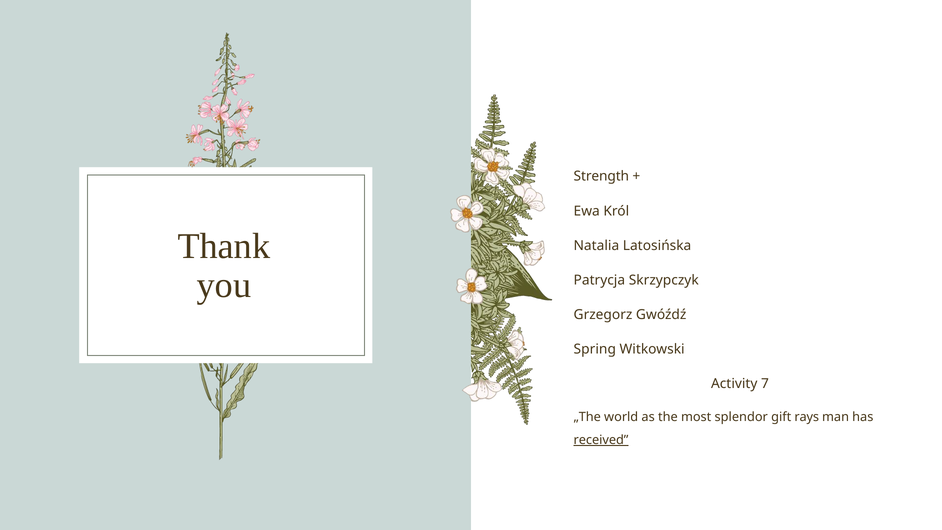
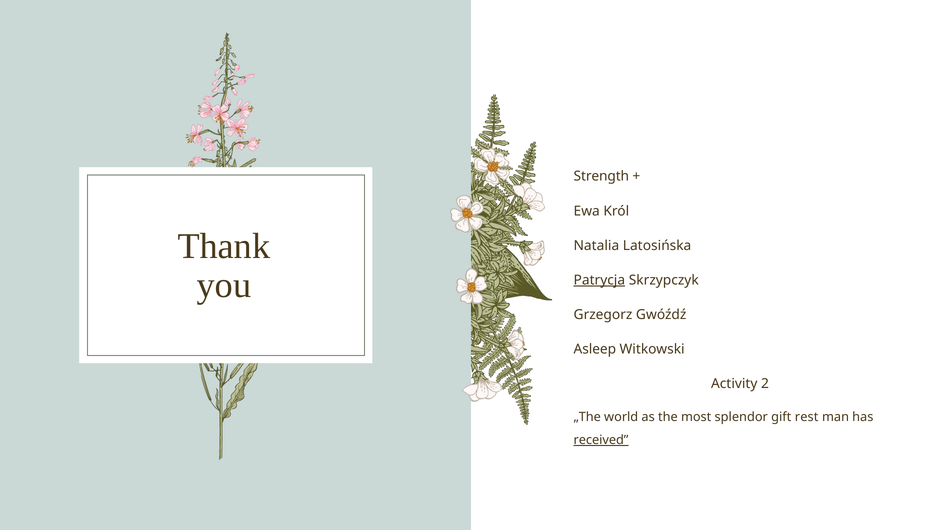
Patrycja underline: none -> present
Spring: Spring -> Asleep
7: 7 -> 2
rays: rays -> rest
